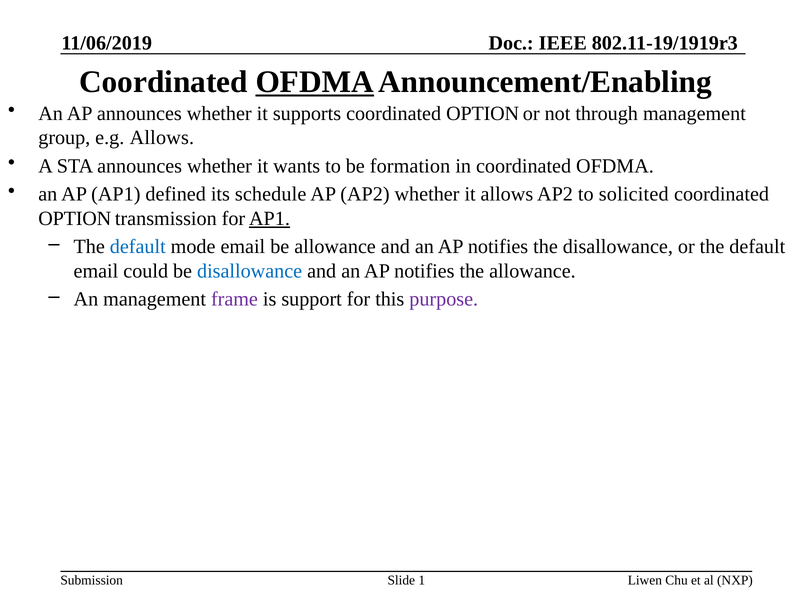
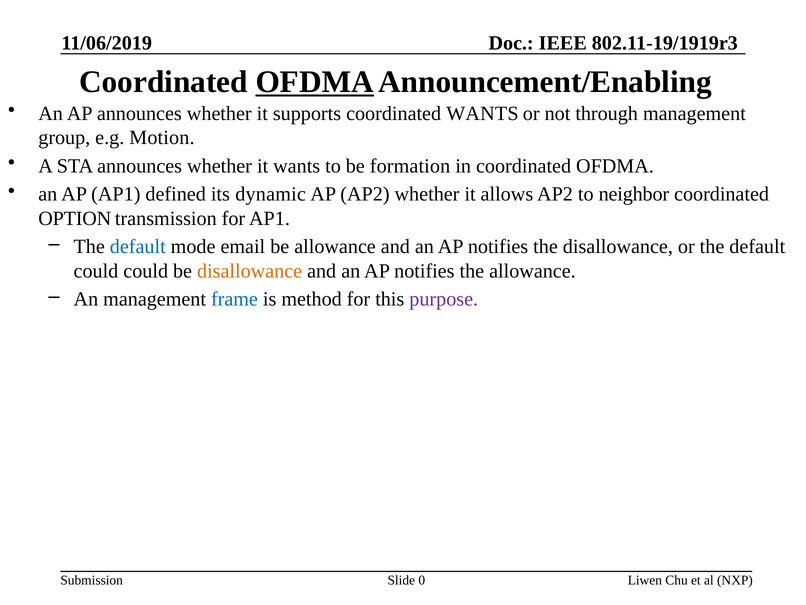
supports coordinated OPTION: OPTION -> WANTS
e.g Allows: Allows -> Motion
schedule: schedule -> dynamic
solicited: solicited -> neighbor
AP1 at (270, 218) underline: present -> none
email at (96, 271): email -> could
disallowance at (250, 271) colour: blue -> orange
frame colour: purple -> blue
support: support -> method
1: 1 -> 0
